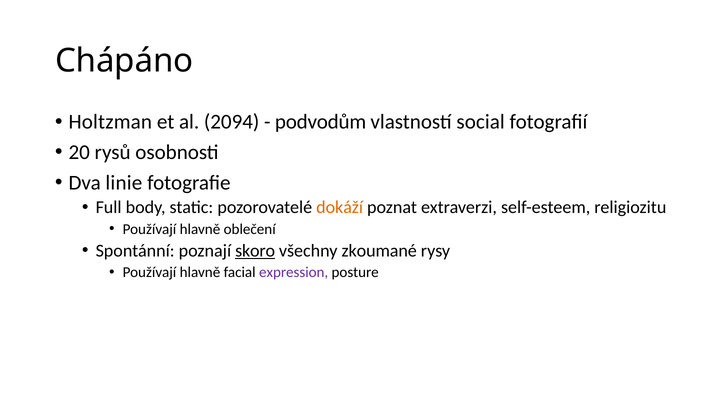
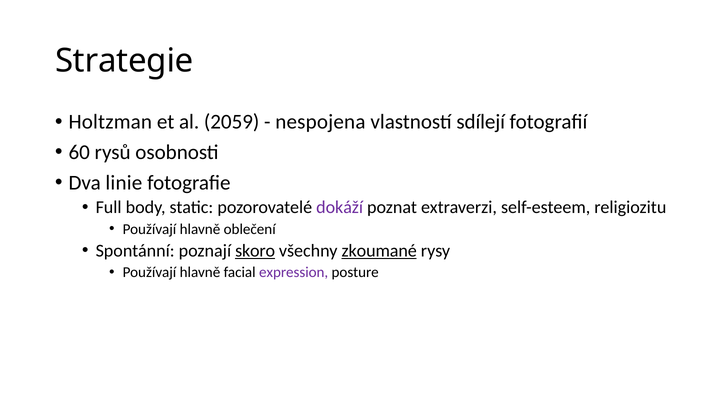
Chápáno: Chápáno -> Strategie
2094: 2094 -> 2059
podvodům: podvodům -> nespojena
social: social -> sdílejí
20: 20 -> 60
dokáží colour: orange -> purple
zkoumané underline: none -> present
